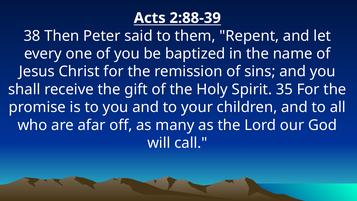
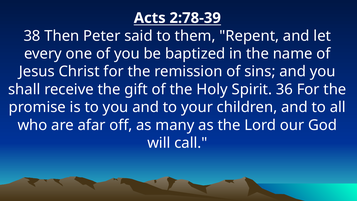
2:88-39: 2:88-39 -> 2:78-39
35: 35 -> 36
